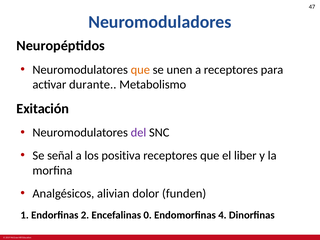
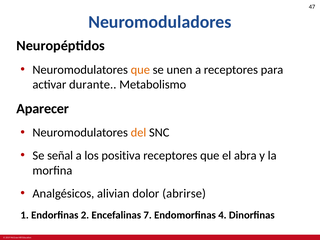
Exitación: Exitación -> Aparecer
del colour: purple -> orange
liber: liber -> abra
funden: funden -> abrirse
0: 0 -> 7
